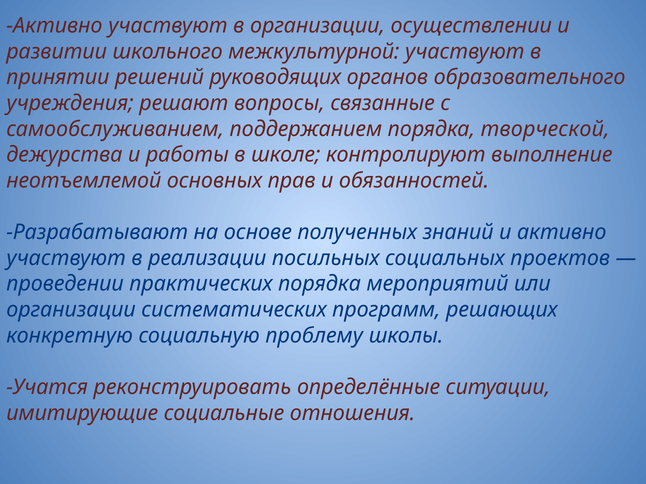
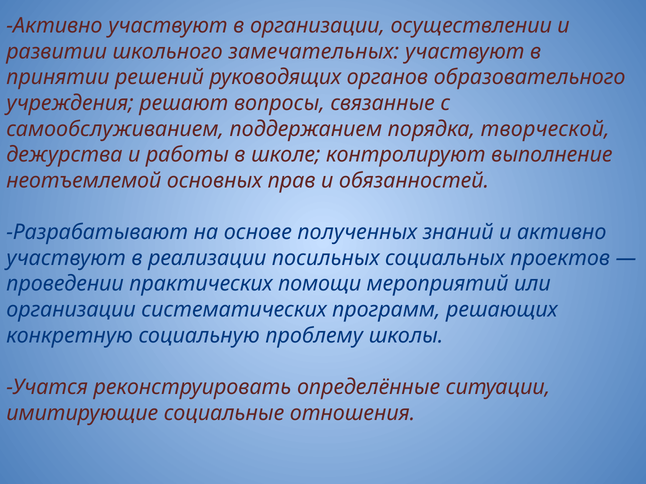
межкультурной: межкультурной -> замечательных
практических порядка: порядка -> помощи
